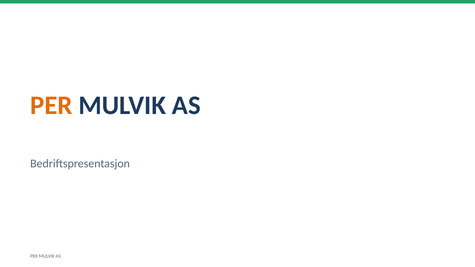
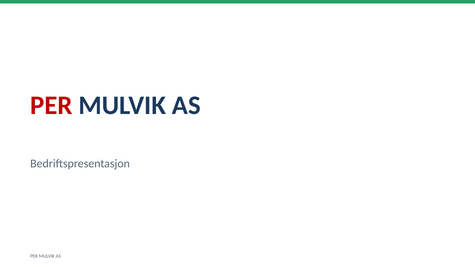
PER at (51, 105) colour: orange -> red
